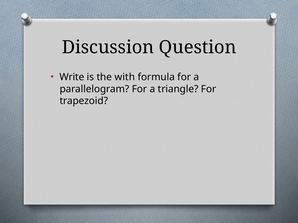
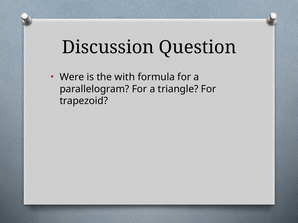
Write: Write -> Were
